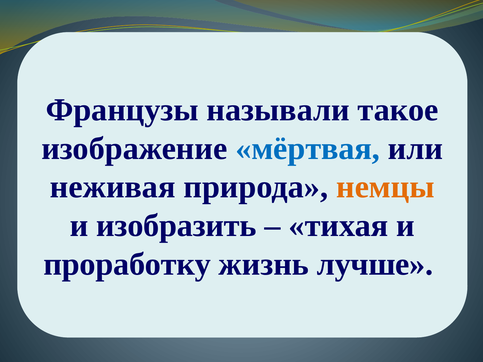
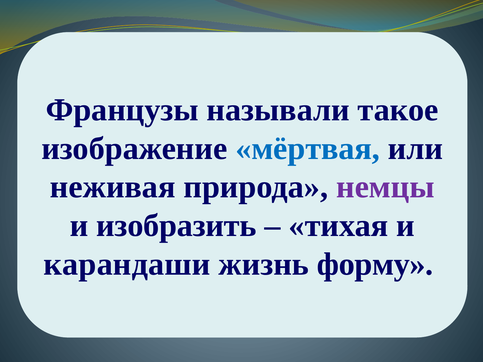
немцы colour: orange -> purple
проработку: проработку -> карандаши
лучше: лучше -> форму
